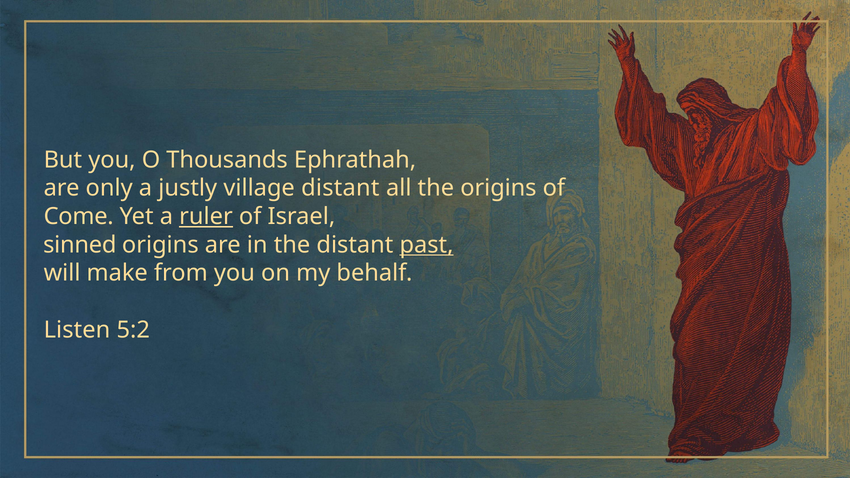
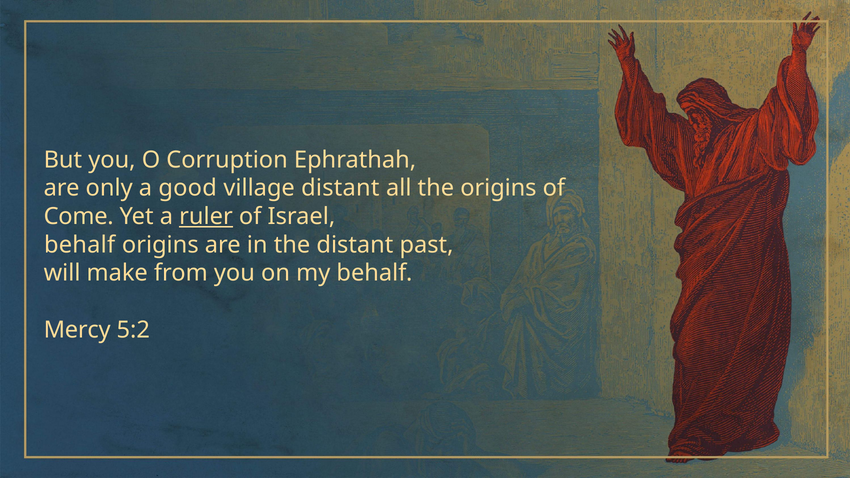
Thousands: Thousands -> Corruption
justly: justly -> good
sinned at (80, 245): sinned -> behalf
past underline: present -> none
Listen: Listen -> Mercy
